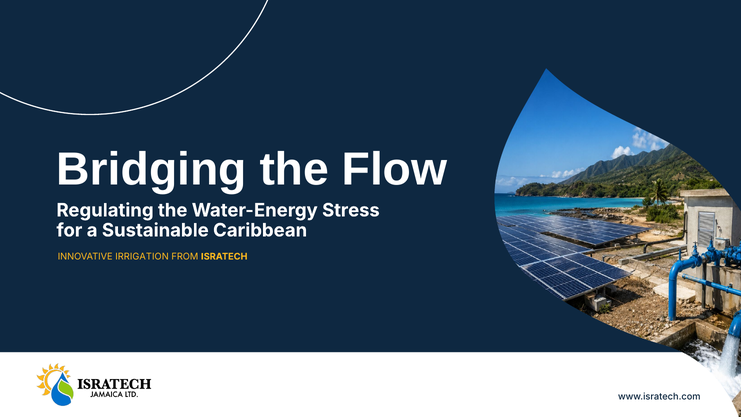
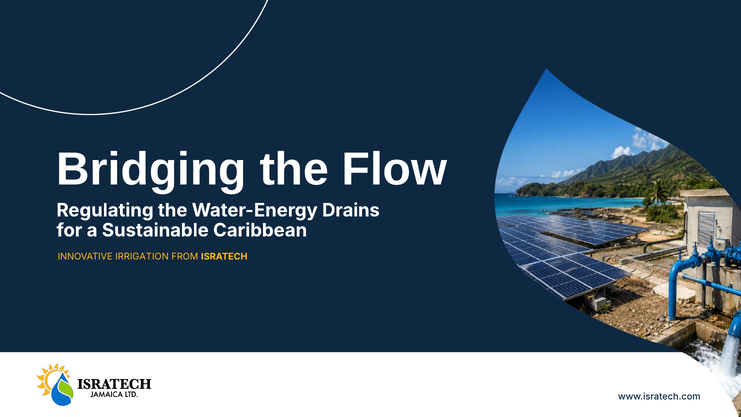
Stress: Stress -> Drains
